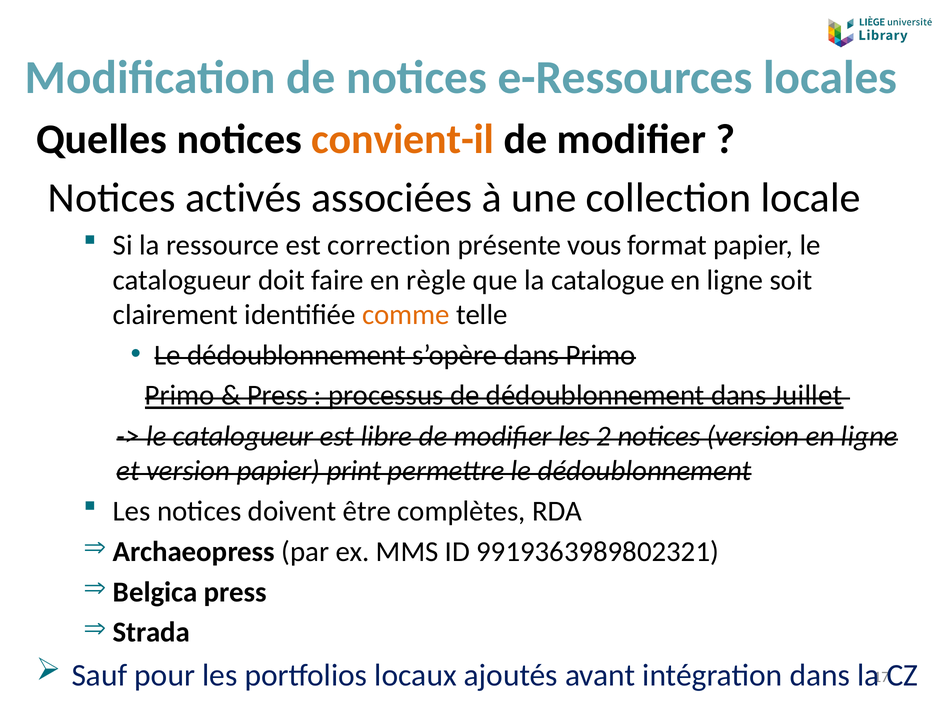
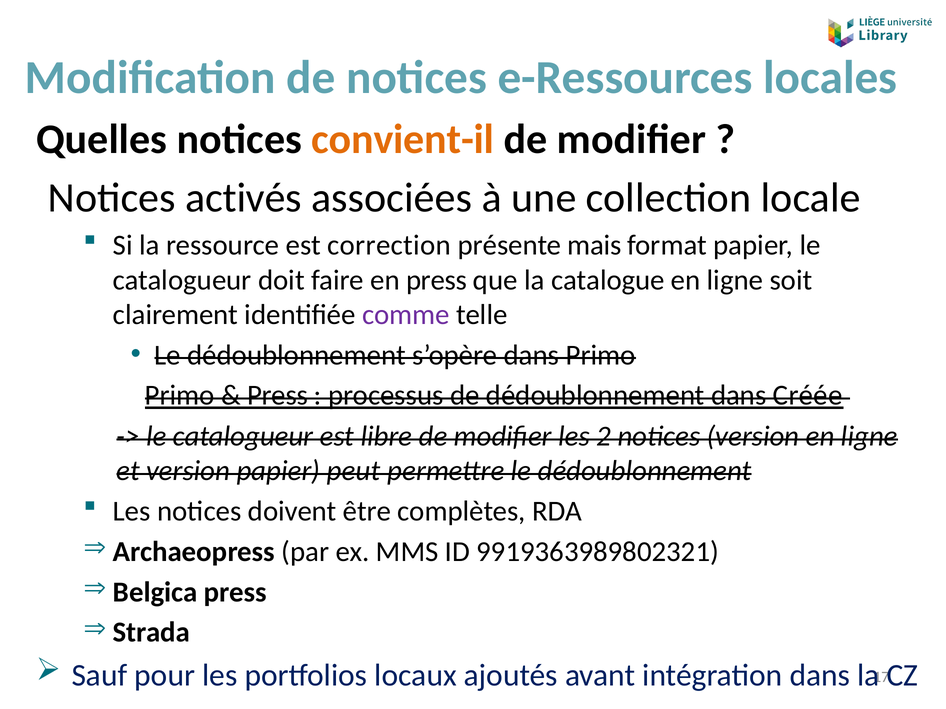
vous: vous -> mais
en règle: règle -> press
comme colour: orange -> purple
Juillet: Juillet -> Créée
print: print -> peut
